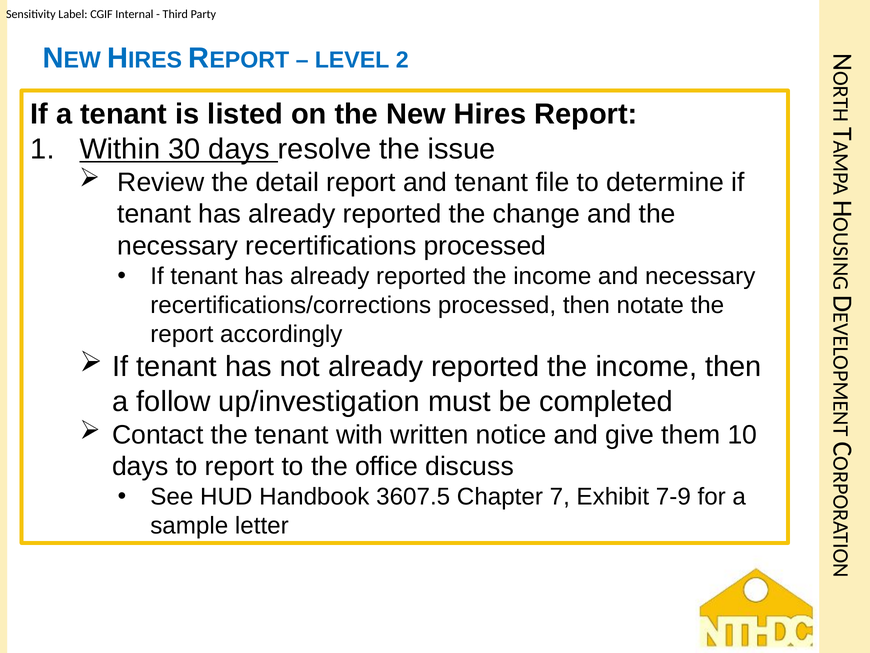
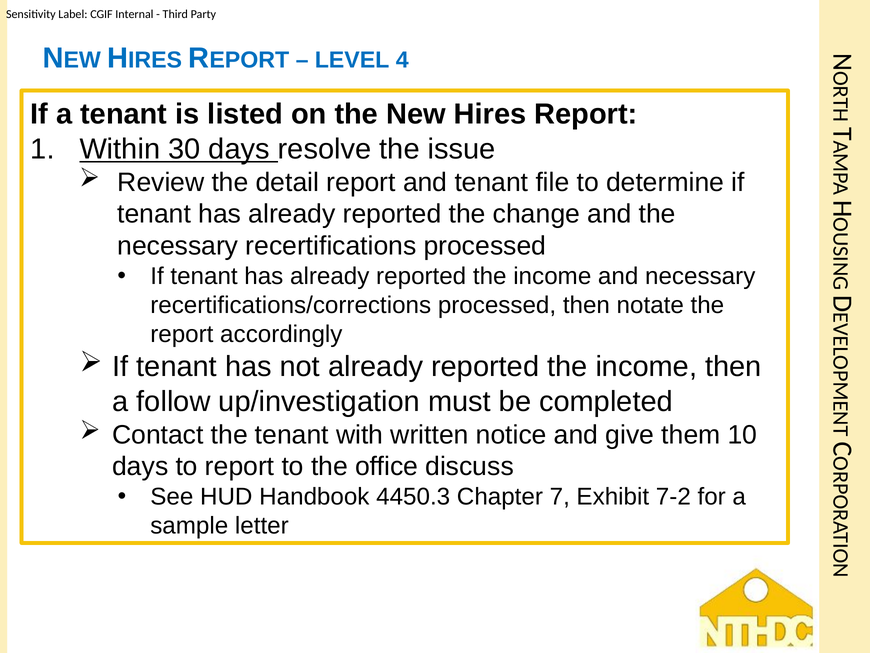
2: 2 -> 4
3607.5: 3607.5 -> 4450.3
7-9: 7-9 -> 7-2
